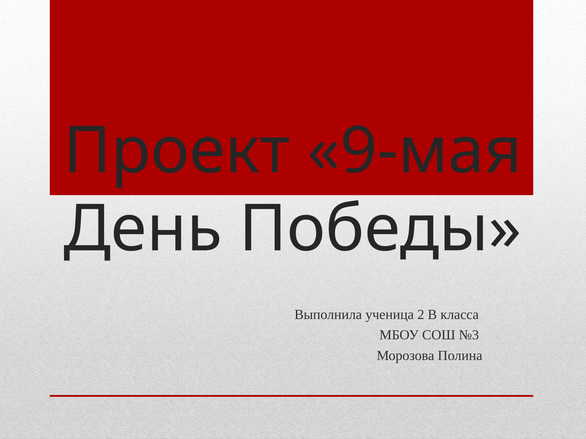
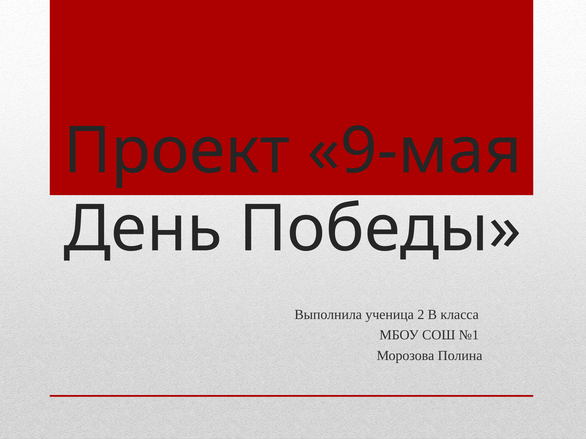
№3: №3 -> №1
